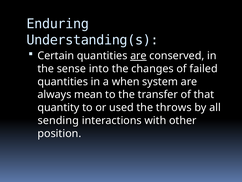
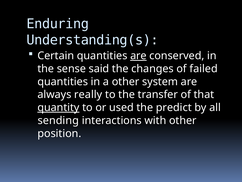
into: into -> said
a when: when -> other
mean: mean -> really
quantity underline: none -> present
throws: throws -> predict
